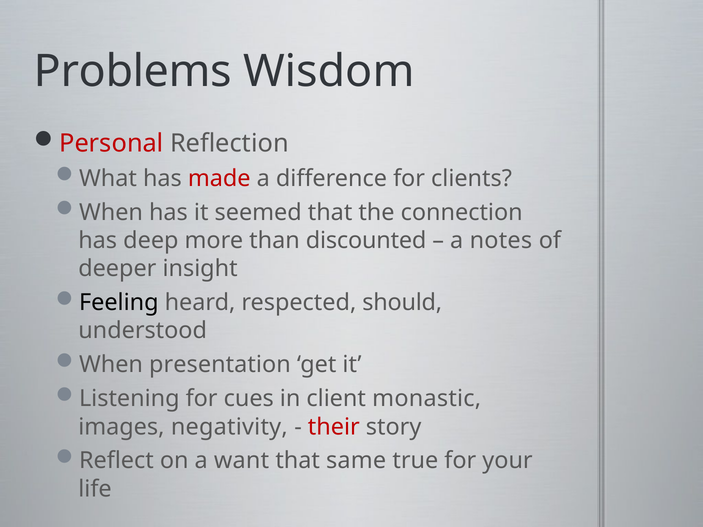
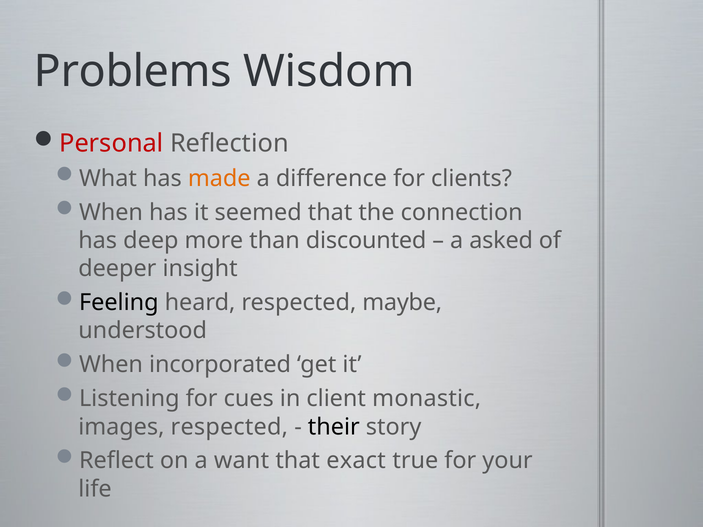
made colour: red -> orange
notes: notes -> asked
should: should -> maybe
presentation: presentation -> incorporated
images negativity: negativity -> respected
their colour: red -> black
same: same -> exact
